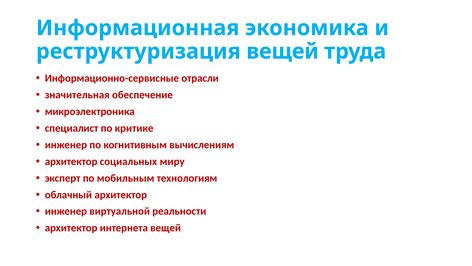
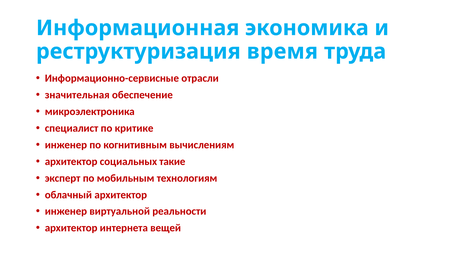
реструктуризация вещей: вещей -> время
миру: миру -> такие
